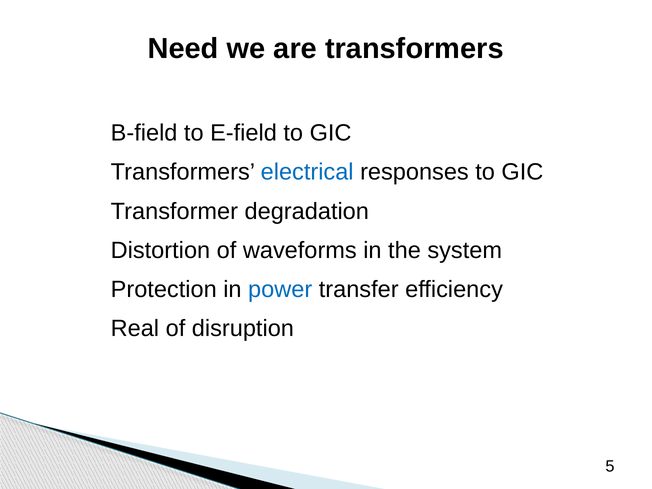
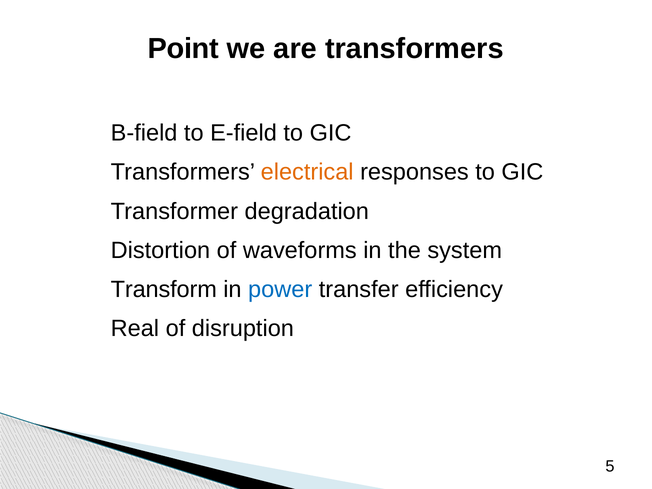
Need: Need -> Point
electrical colour: blue -> orange
Protection: Protection -> Transform
